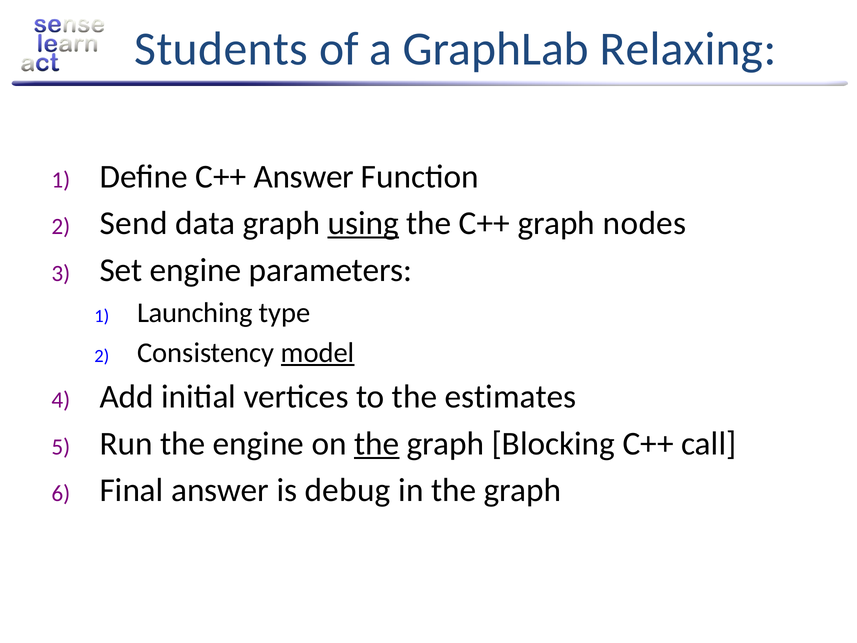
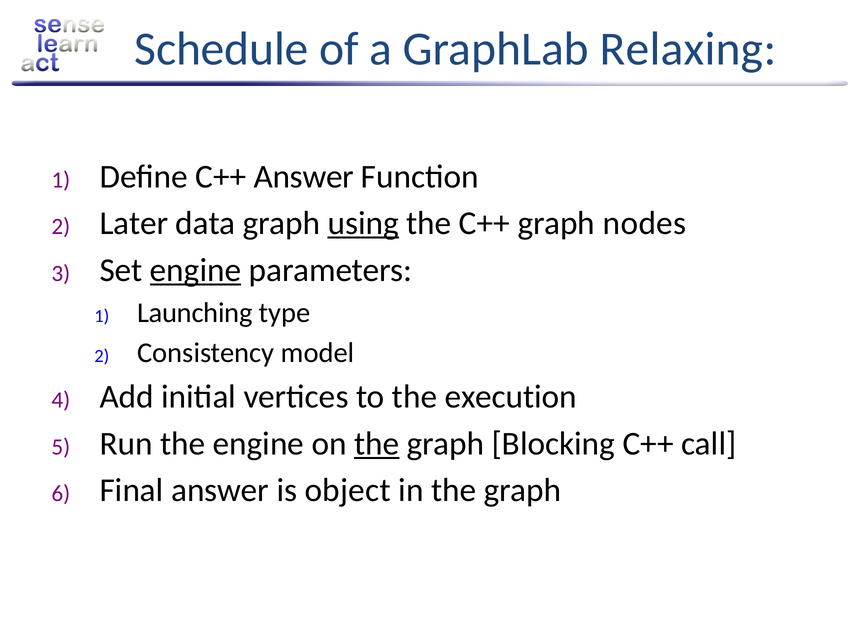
Students: Students -> Schedule
Send: Send -> Later
engine at (196, 270) underline: none -> present
model underline: present -> none
estimates: estimates -> execution
debug: debug -> object
